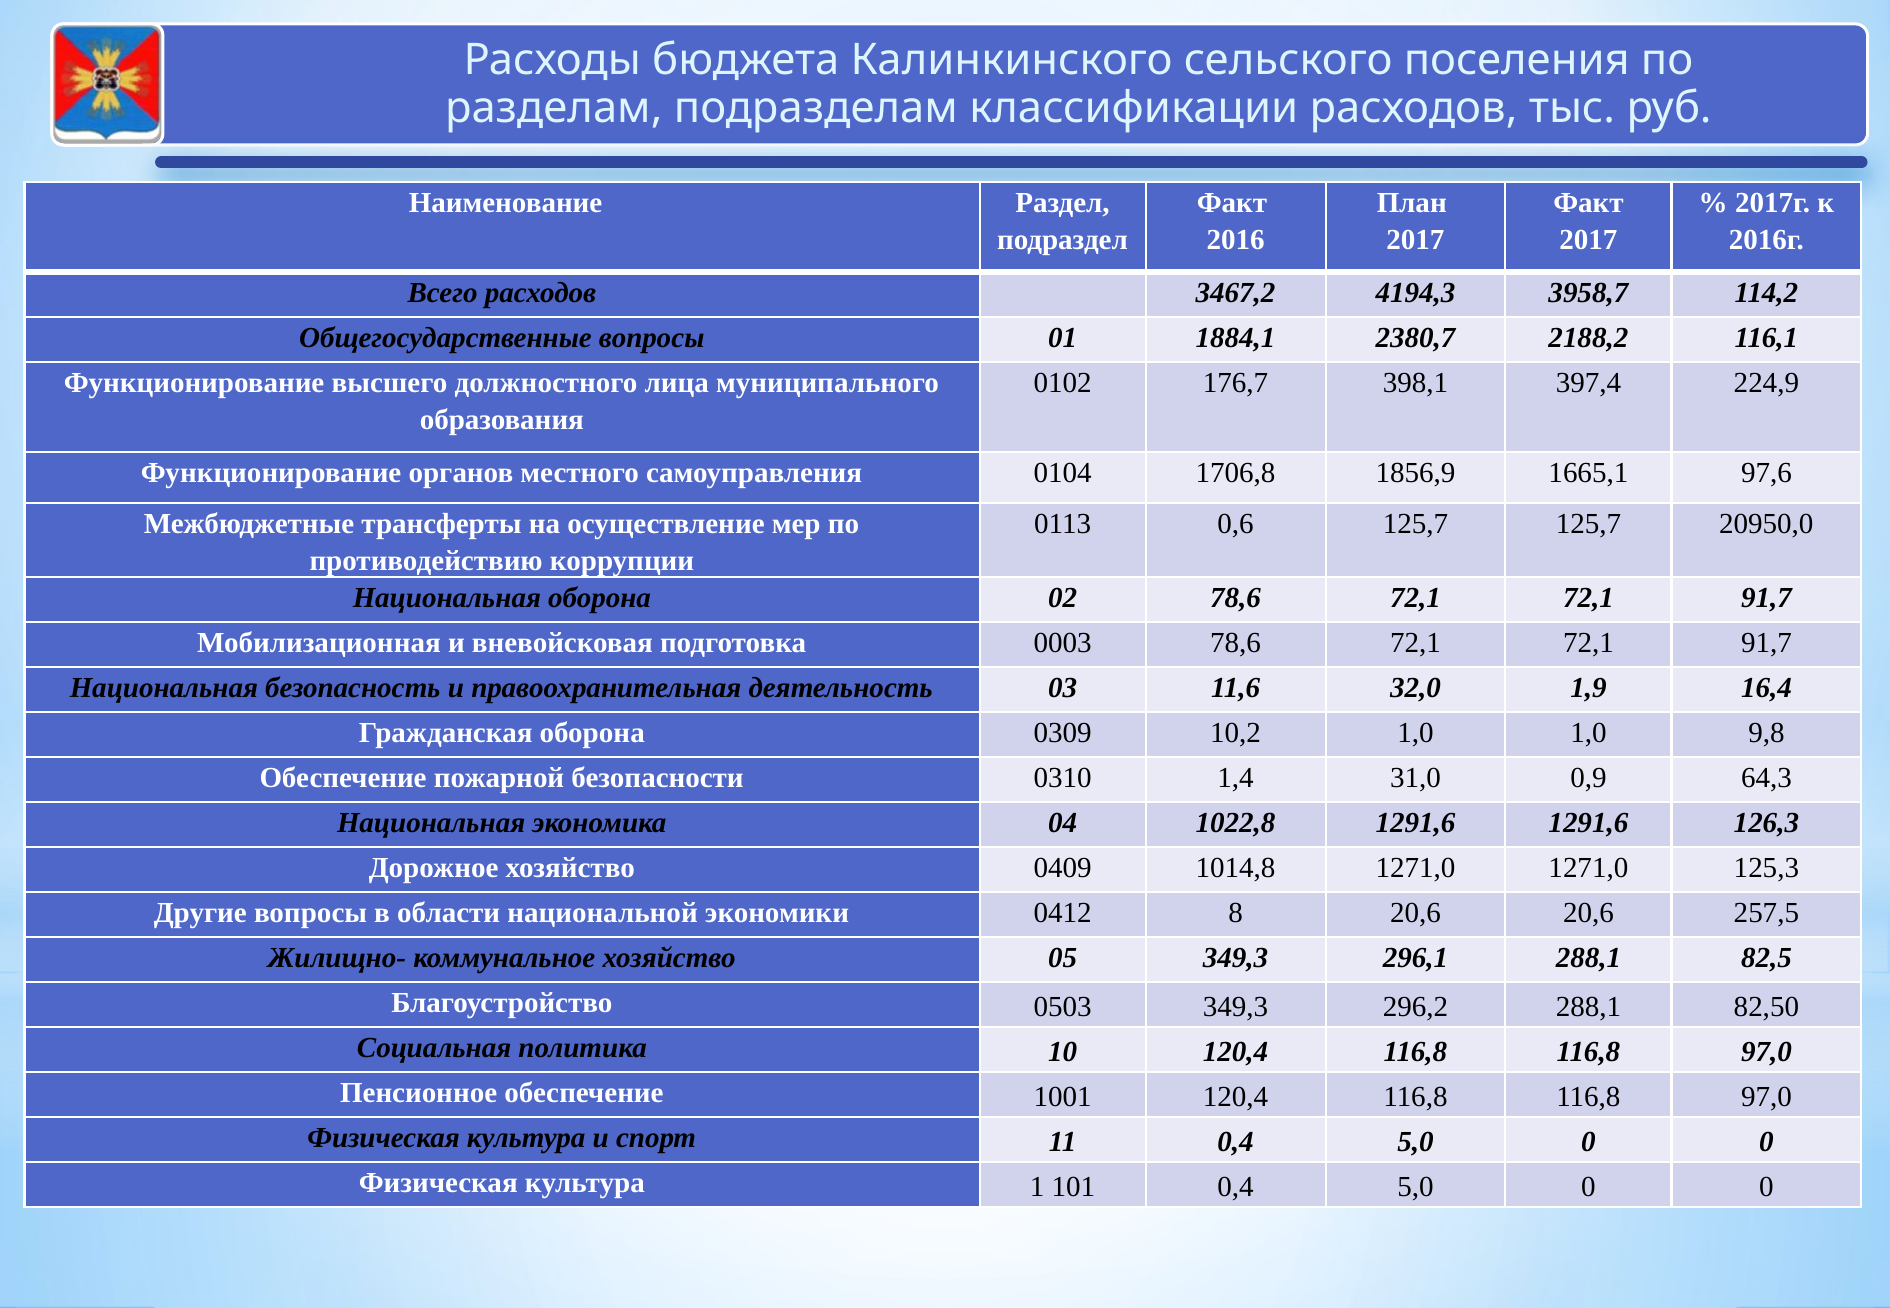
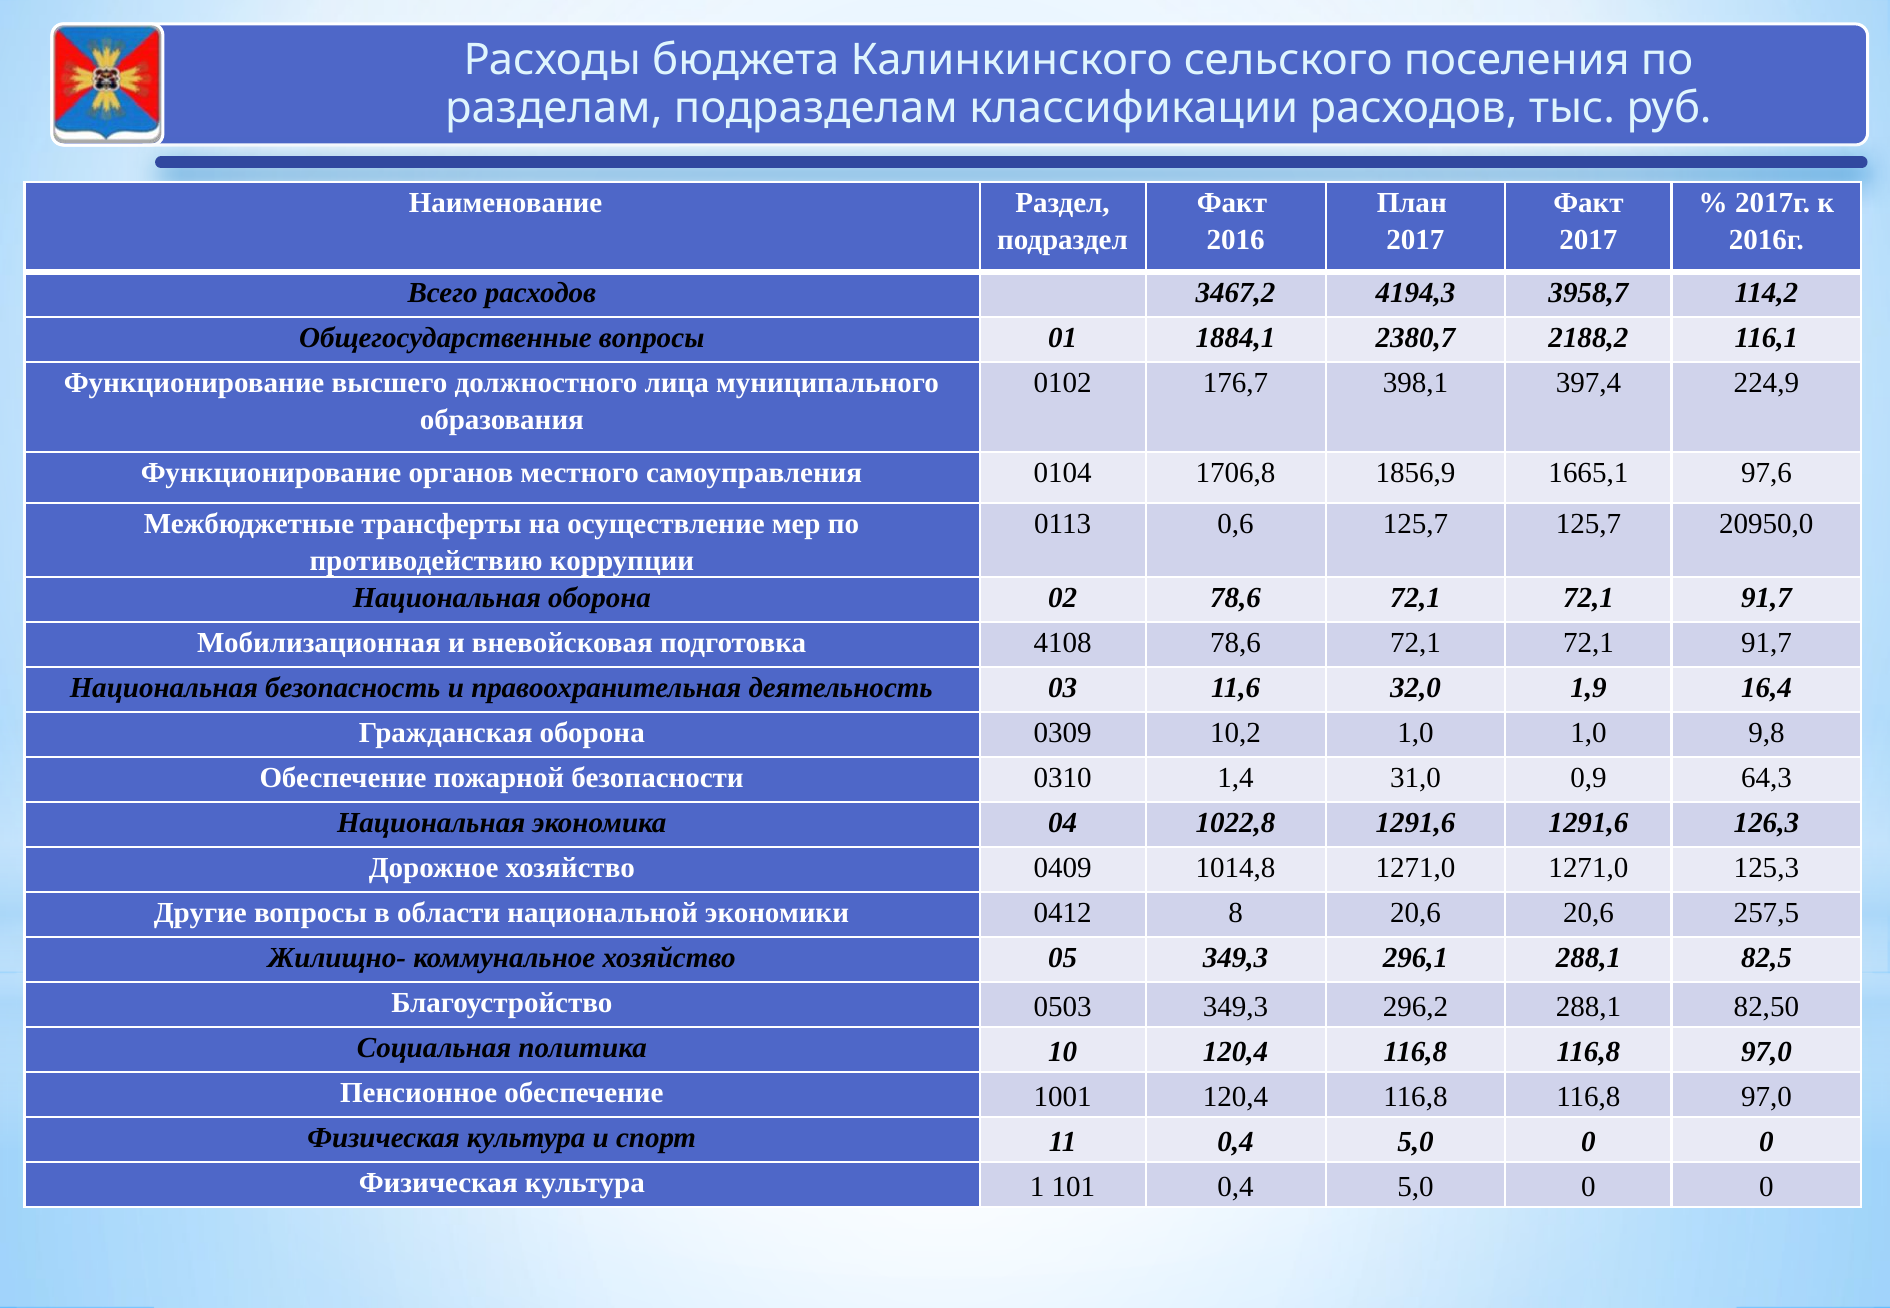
0003: 0003 -> 4108
